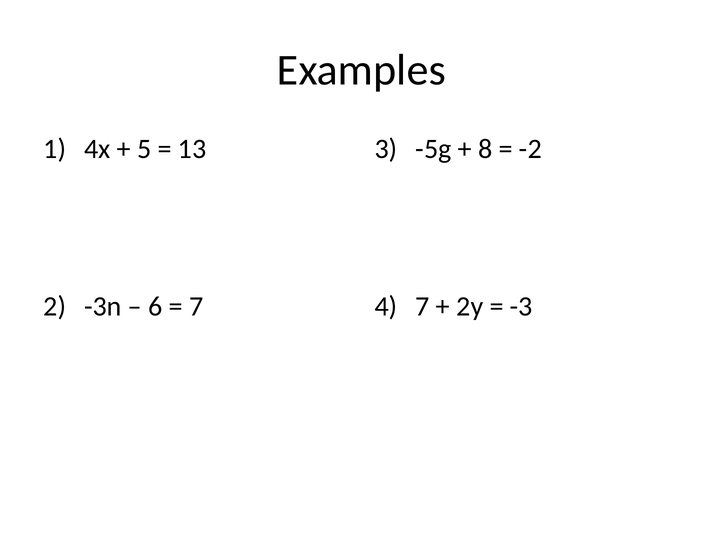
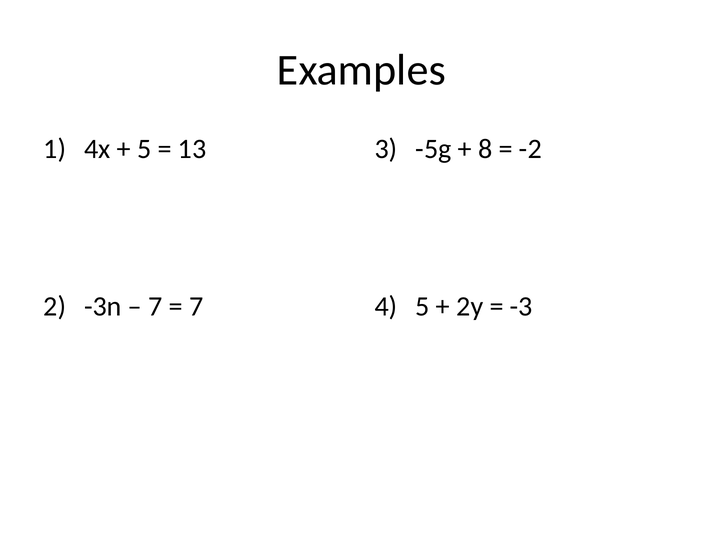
6 at (155, 307): 6 -> 7
7 at (423, 307): 7 -> 5
